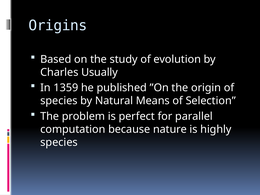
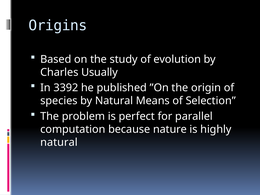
1359: 1359 -> 3392
species at (59, 142): species -> natural
